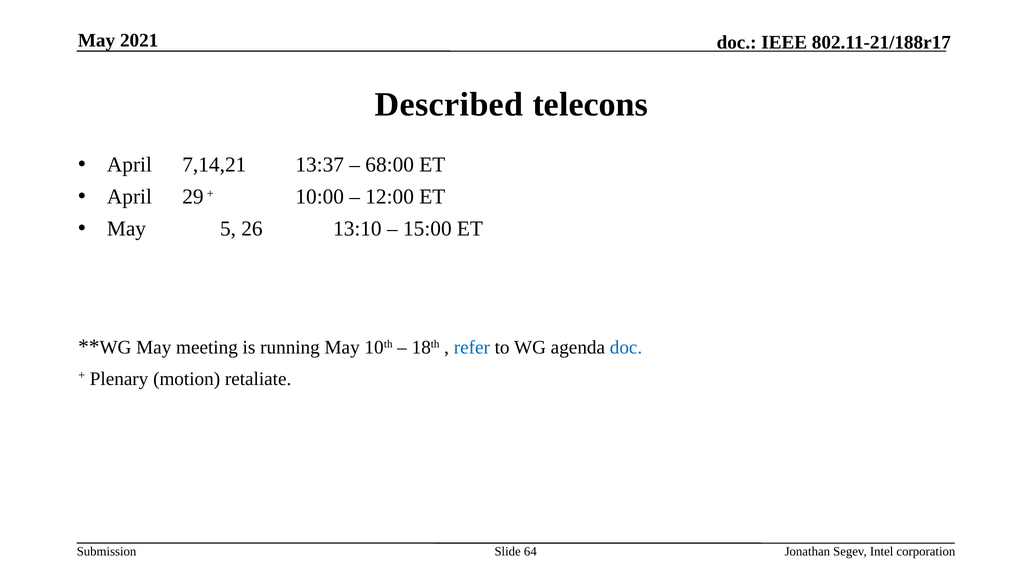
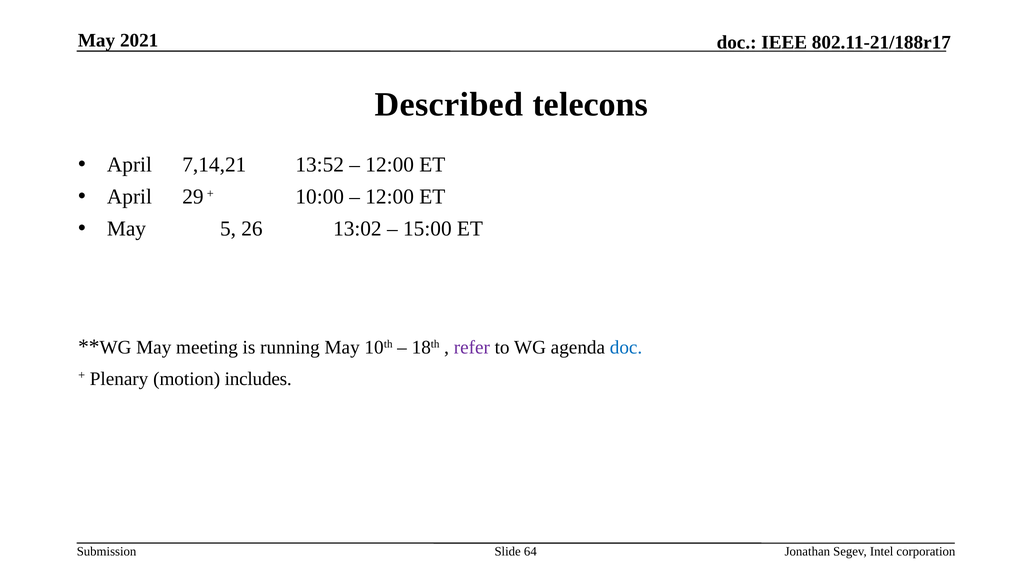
13:37: 13:37 -> 13:52
68:00 at (390, 165): 68:00 -> 12:00
13:10: 13:10 -> 13:02
refer colour: blue -> purple
retaliate: retaliate -> includes
